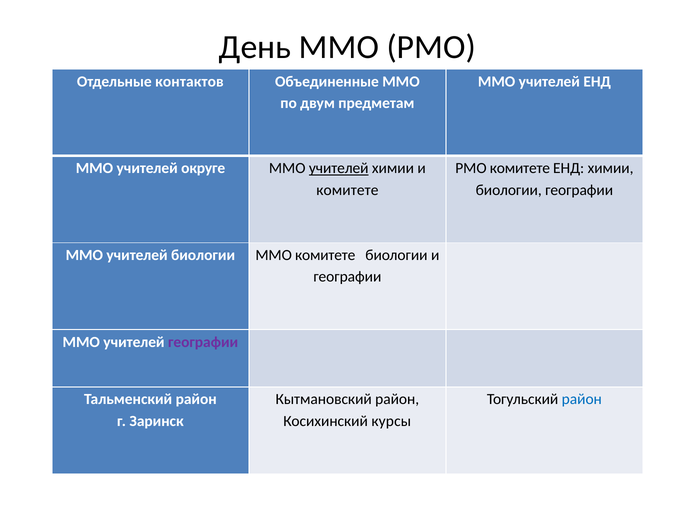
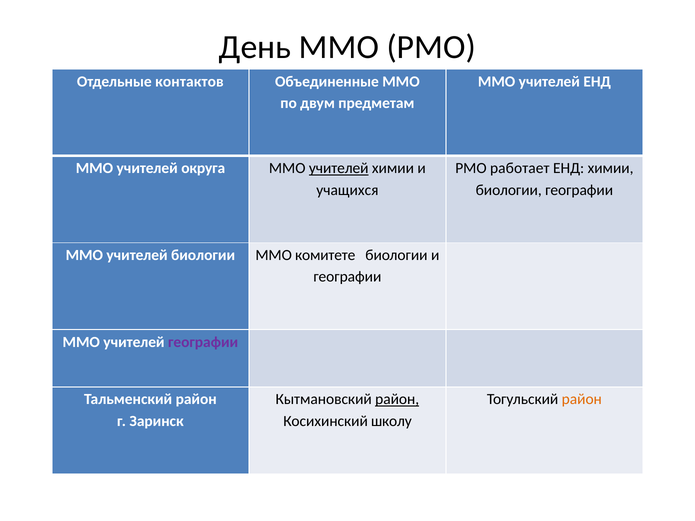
округе: округе -> округа
РМО комитете: комитете -> работает
комитете at (347, 190): комитете -> учащихся
район at (397, 400) underline: none -> present
район at (582, 400) colour: blue -> orange
курсы: курсы -> школу
